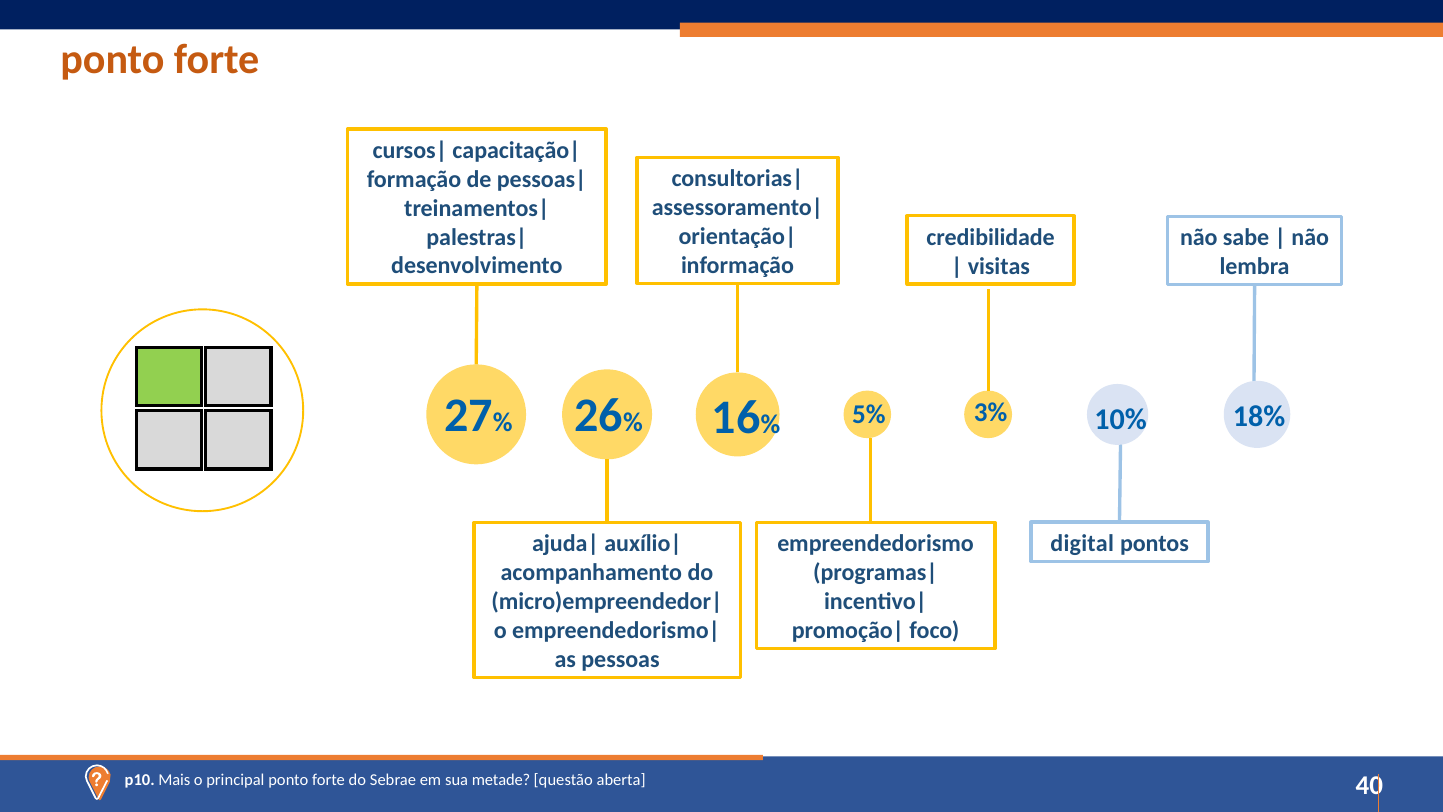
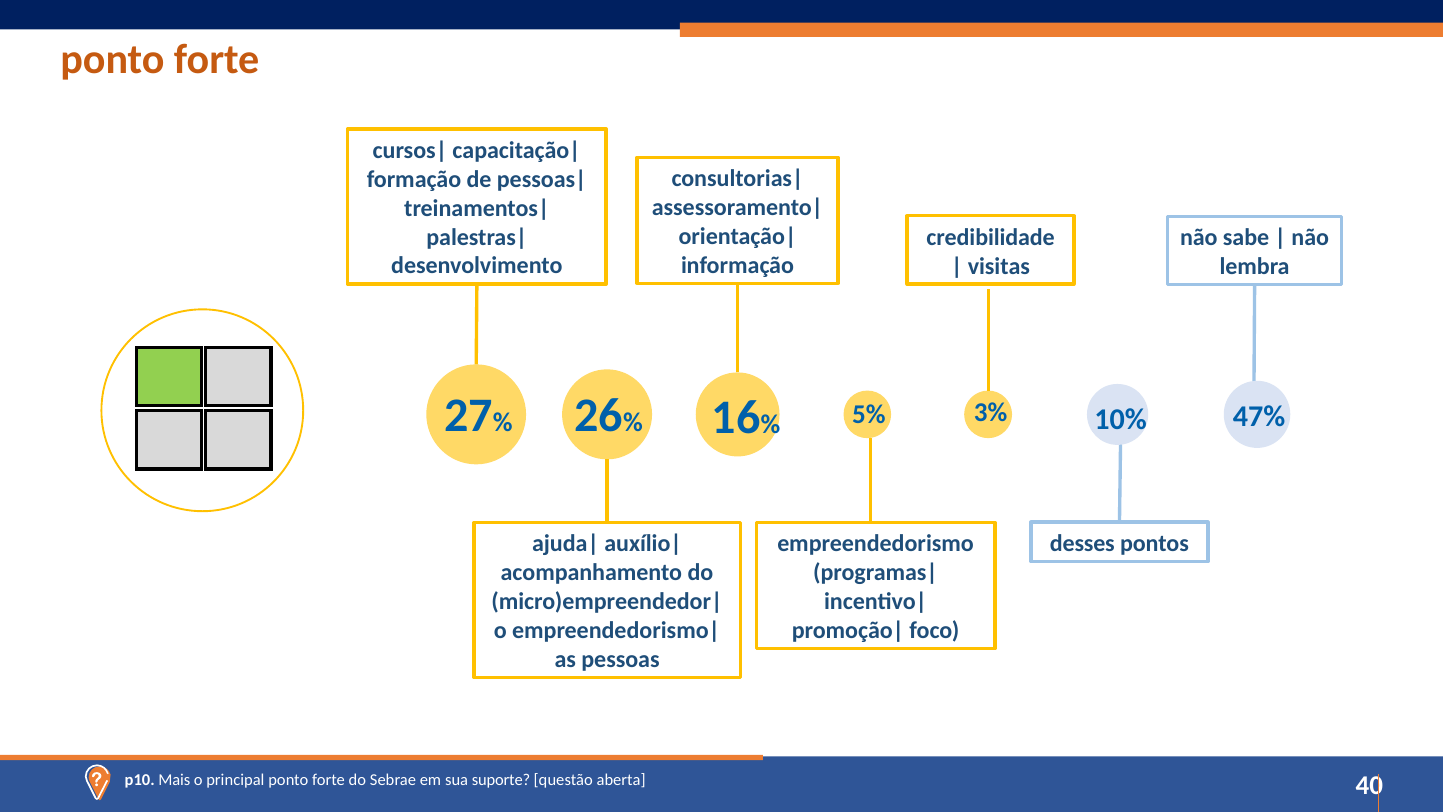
18%: 18% -> 47%
digital: digital -> desses
metade: metade -> suporte
